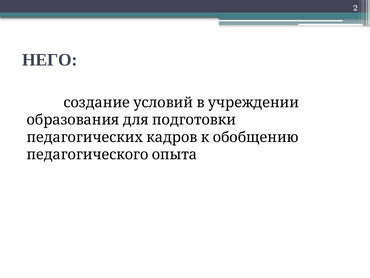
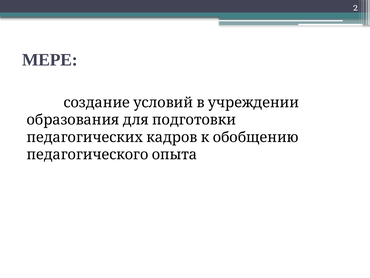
НЕГО: НЕГО -> МЕРЕ
